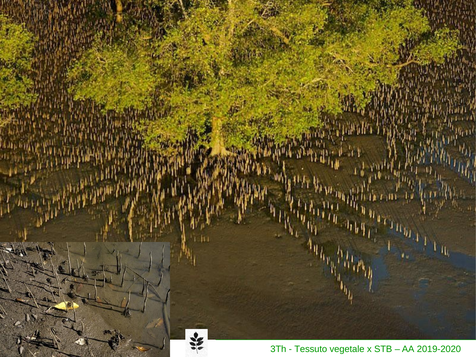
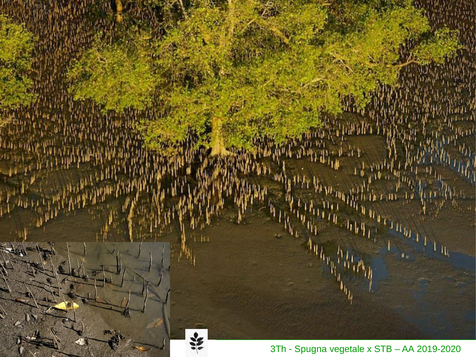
Tessuto: Tessuto -> Spugna
